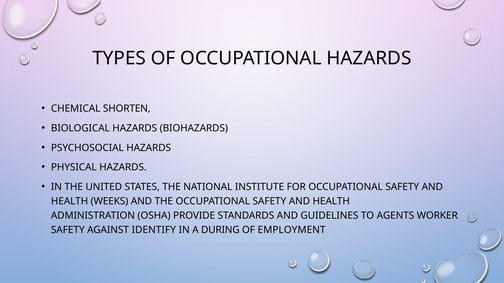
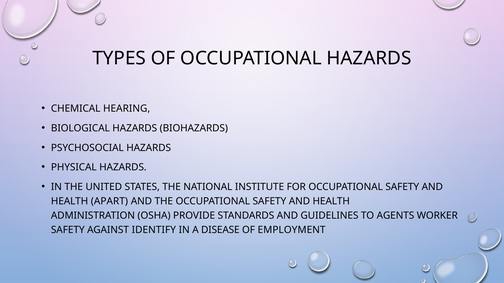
SHORTEN: SHORTEN -> HEARING
WEEKS: WEEKS -> APART
DURING: DURING -> DISEASE
